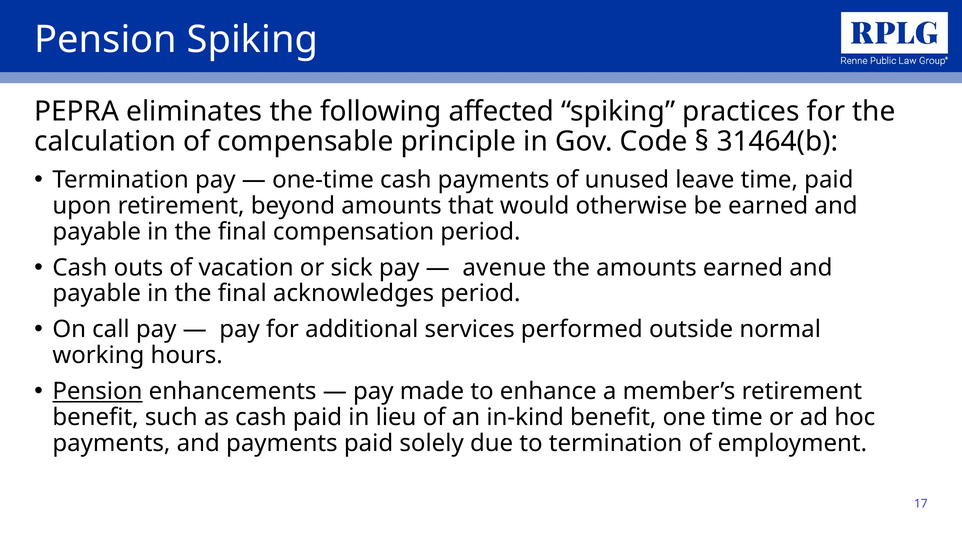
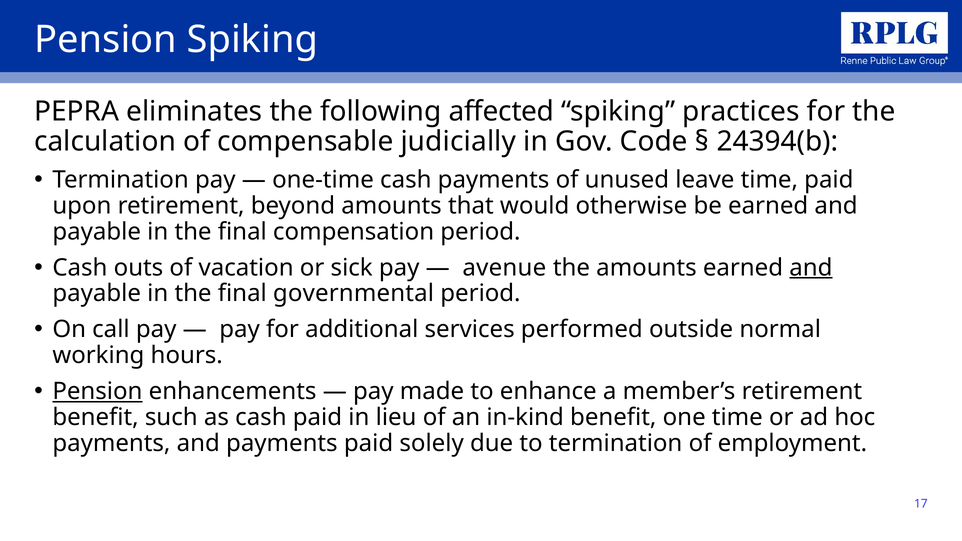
principle: principle -> judicially
31464(b: 31464(b -> 24394(b
and at (811, 268) underline: none -> present
acknowledges: acknowledges -> governmental
